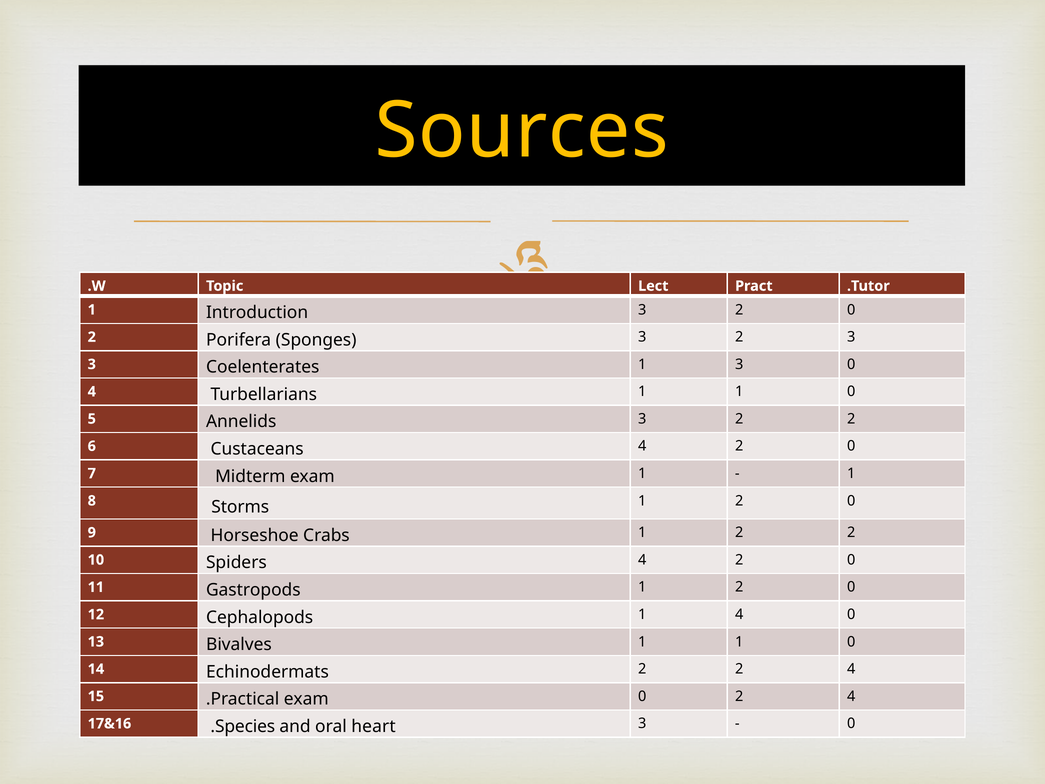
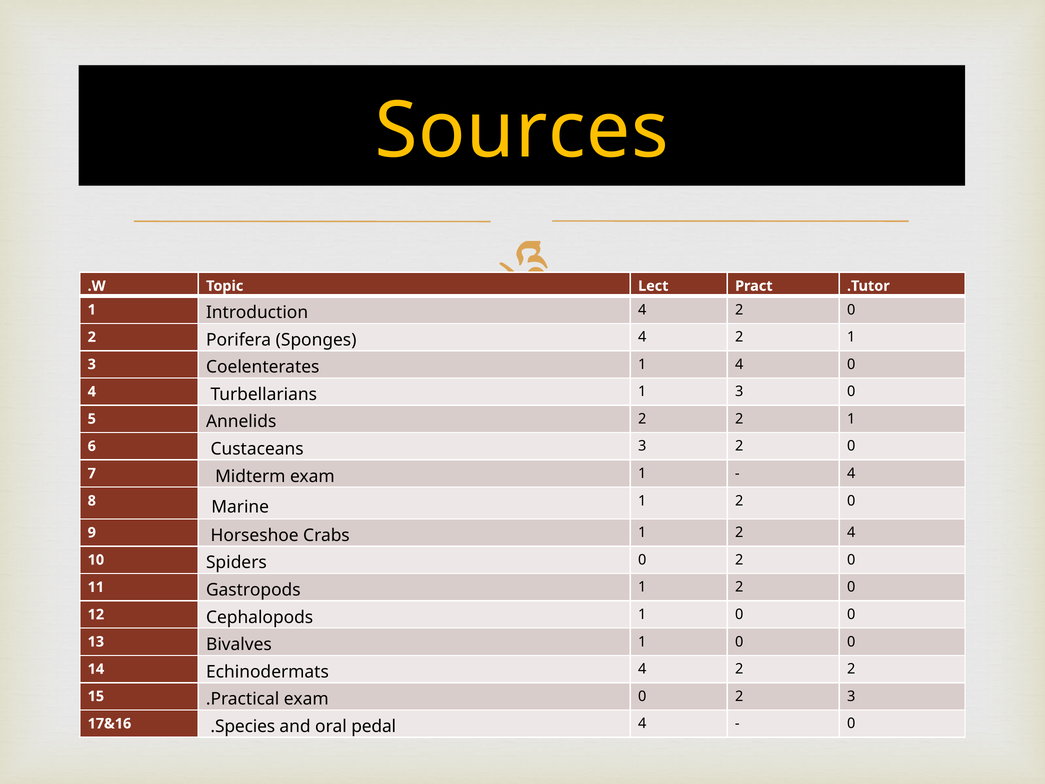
3 at (642, 310): 3 -> 4
3 at (642, 337): 3 -> 4
3 at (851, 337): 3 -> 1
1 3: 3 -> 4
1 at (739, 391): 1 -> 3
3 at (642, 419): 3 -> 2
2 at (851, 419): 2 -> 1
4 at (642, 446): 4 -> 3
1 at (851, 473): 1 -> 4
Storms: Storms -> Marine
1 2 2: 2 -> 4
4 at (642, 560): 4 -> 0
4 at (739, 614): 4 -> 0
1 at (739, 642): 1 -> 0
2 at (642, 669): 2 -> 4
4 at (851, 669): 4 -> 2
0 2 4: 4 -> 3
heart: heart -> pedal
3 at (642, 723): 3 -> 4
